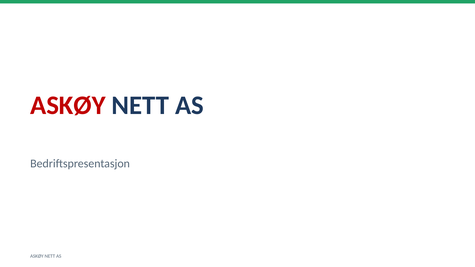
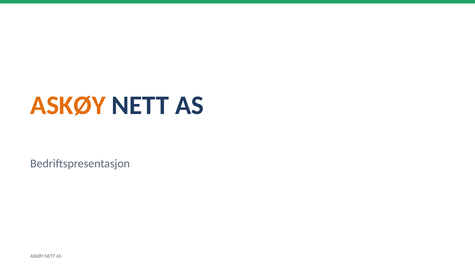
ASKØY at (68, 105) colour: red -> orange
